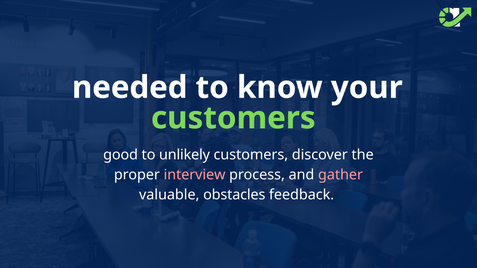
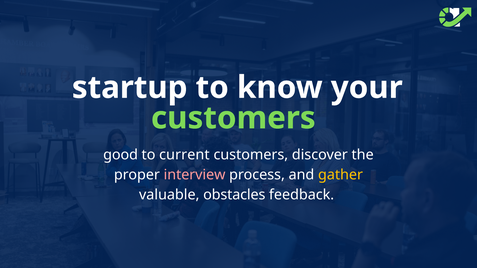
needed: needed -> startup
unlikely: unlikely -> current
gather colour: pink -> yellow
